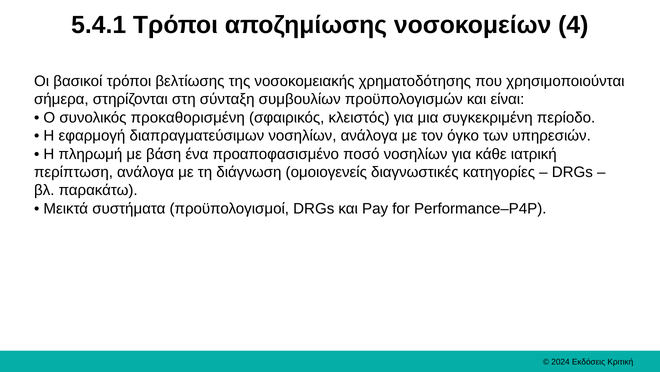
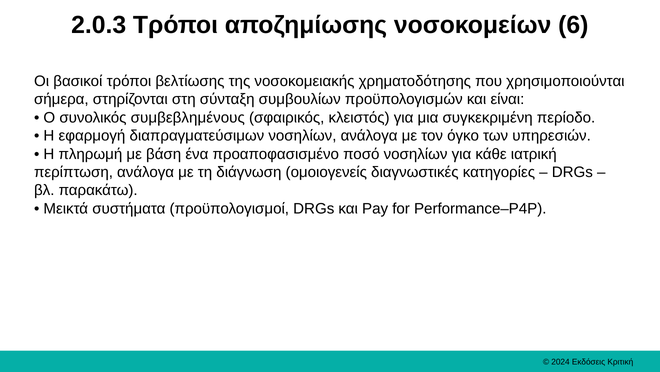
5.4.1: 5.4.1 -> 2.0.3
4: 4 -> 6
προκαθορισμένη: προκαθορισμένη -> συμβεβλημένους
